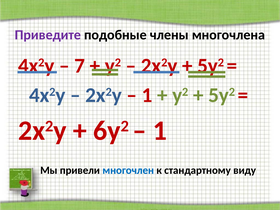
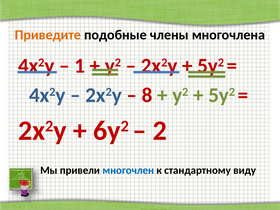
Приведите colour: purple -> orange
7: 7 -> 1
1 at (147, 95): 1 -> 8
1 at (160, 131): 1 -> 2
